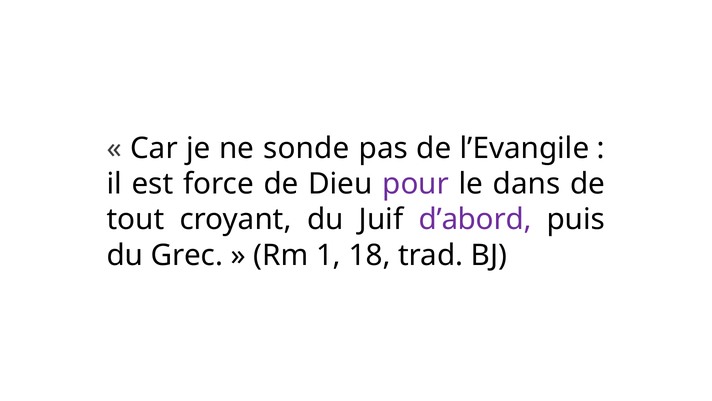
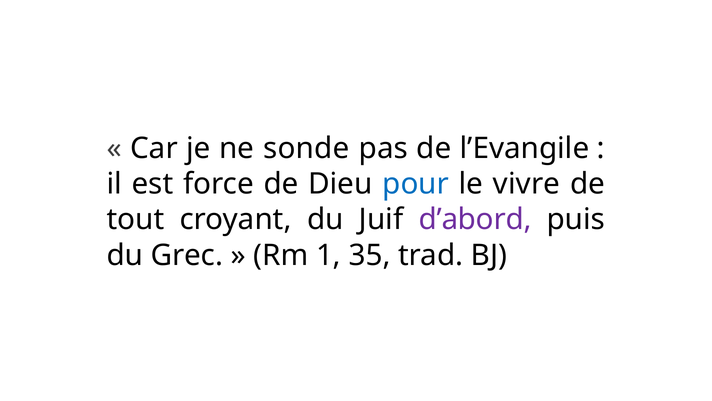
pour colour: purple -> blue
dans: dans -> vivre
18: 18 -> 35
